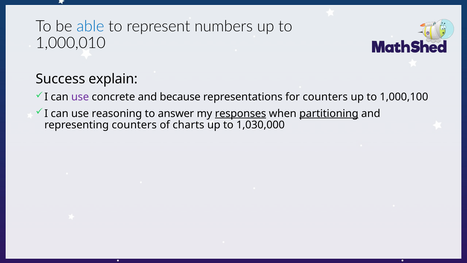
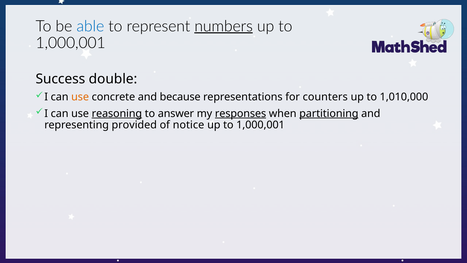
numbers underline: none -> present
1,000,010 at (71, 43): 1,000,010 -> 1,000,001
explain: explain -> double
use at (80, 97) colour: purple -> orange
1,000,100: 1,000,100 -> 1,010,000
reasoning underline: none -> present
representing counters: counters -> provided
charts: charts -> notice
1,030,000 at (261, 125): 1,030,000 -> 1,000,001
